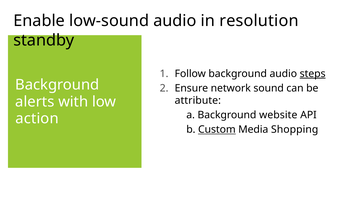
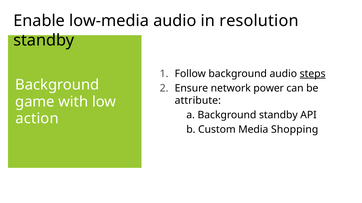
low-sound: low-sound -> low-media
sound: sound -> power
alerts: alerts -> game
Background website: website -> standby
Custom underline: present -> none
